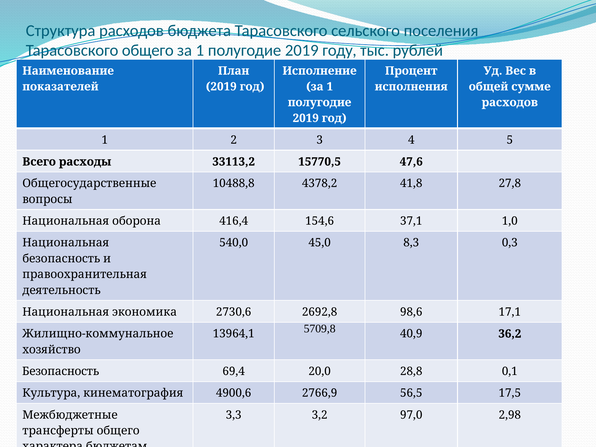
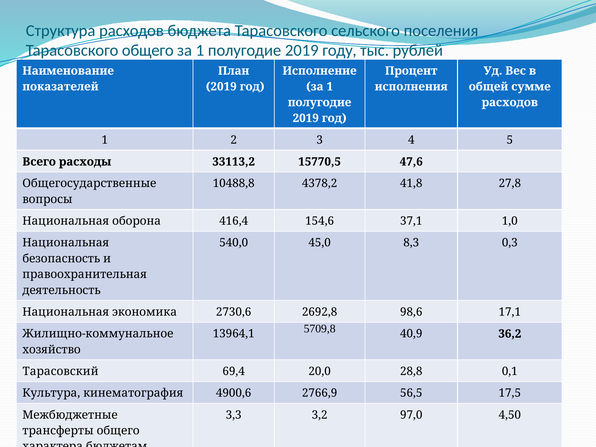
Безопасность at (61, 371): Безопасность -> Тарасовский
2,98: 2,98 -> 4,50
